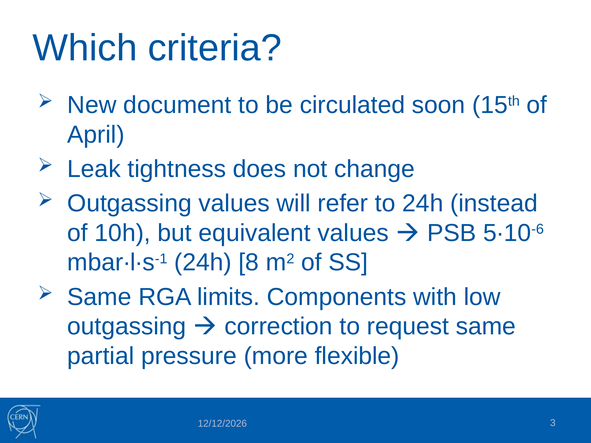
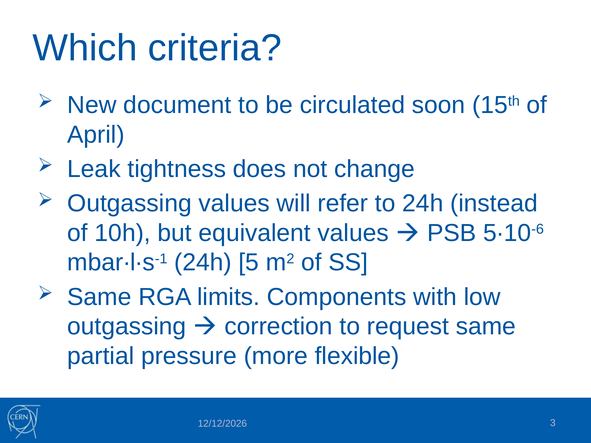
8: 8 -> 5
